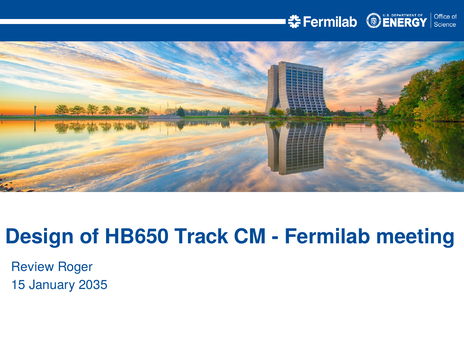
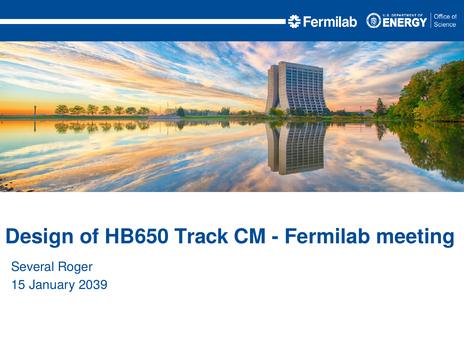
Review: Review -> Several
2035: 2035 -> 2039
